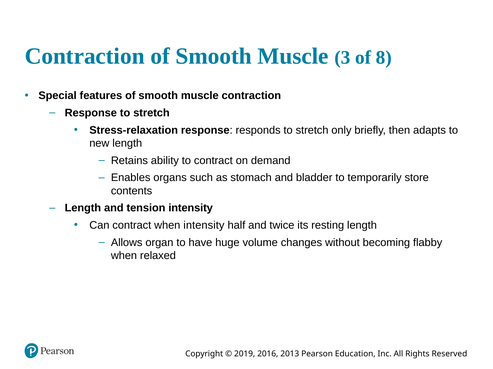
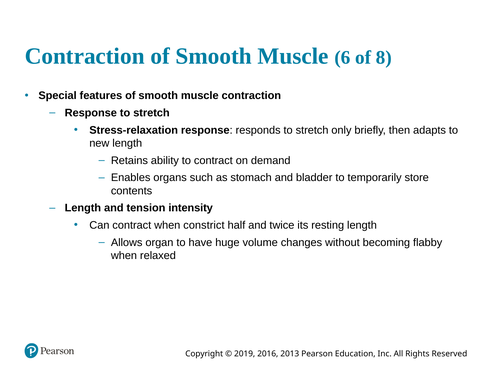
3: 3 -> 6
when intensity: intensity -> constrict
